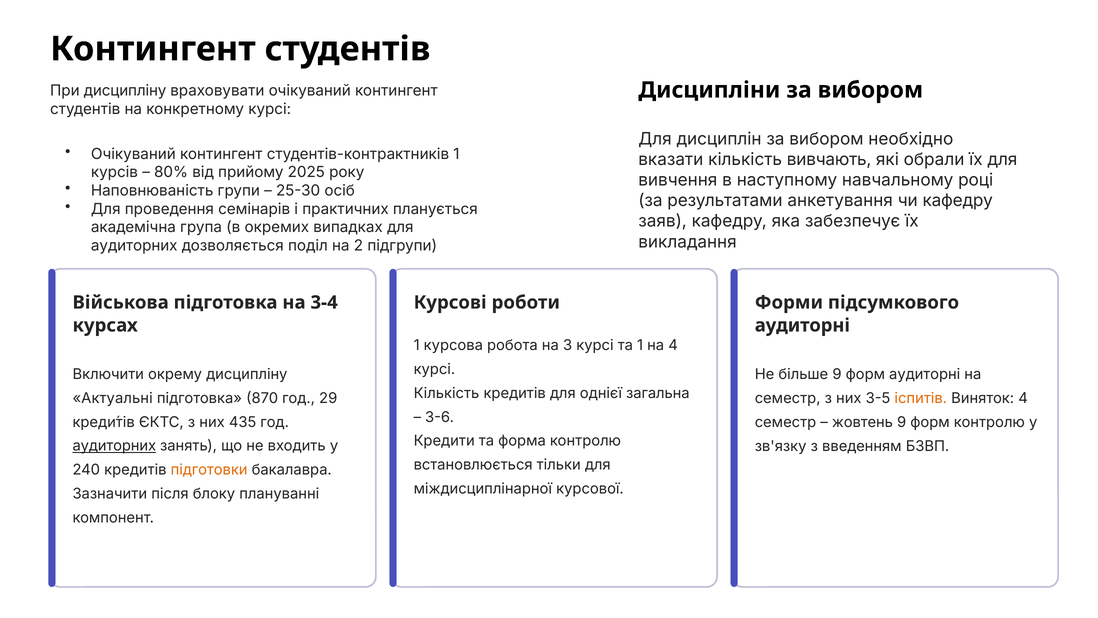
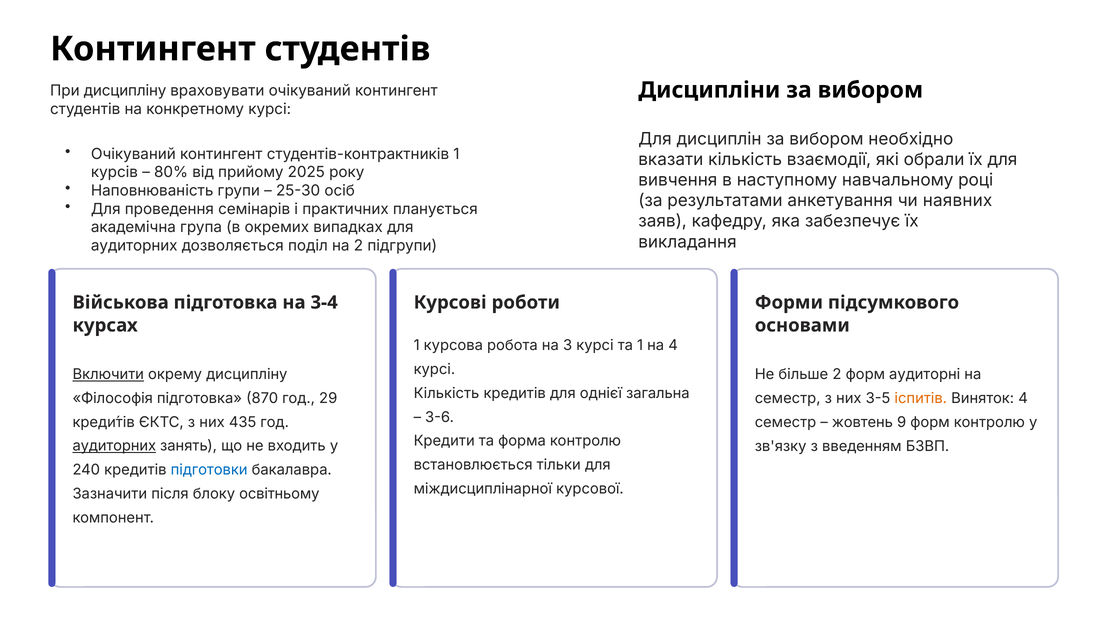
вивчають: вивчають -> взаємодії
чи кафедру: кафедру -> наявних
аудиторні at (802, 325): аудиторні -> основами
Включити underline: none -> present
більше 9: 9 -> 2
Актуальні: Актуальні -> Філософія
підготовки colour: orange -> blue
плануванні: плануванні -> освітньому
